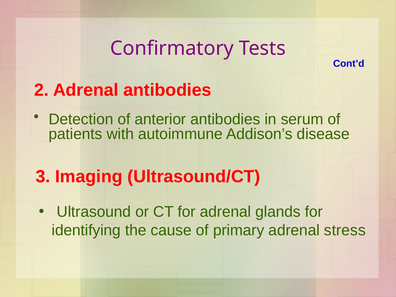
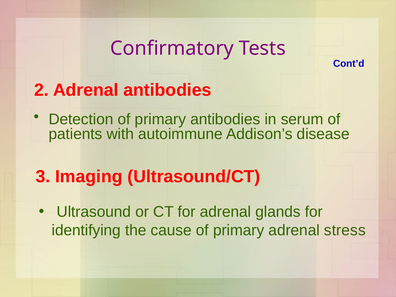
Detection of anterior: anterior -> primary
